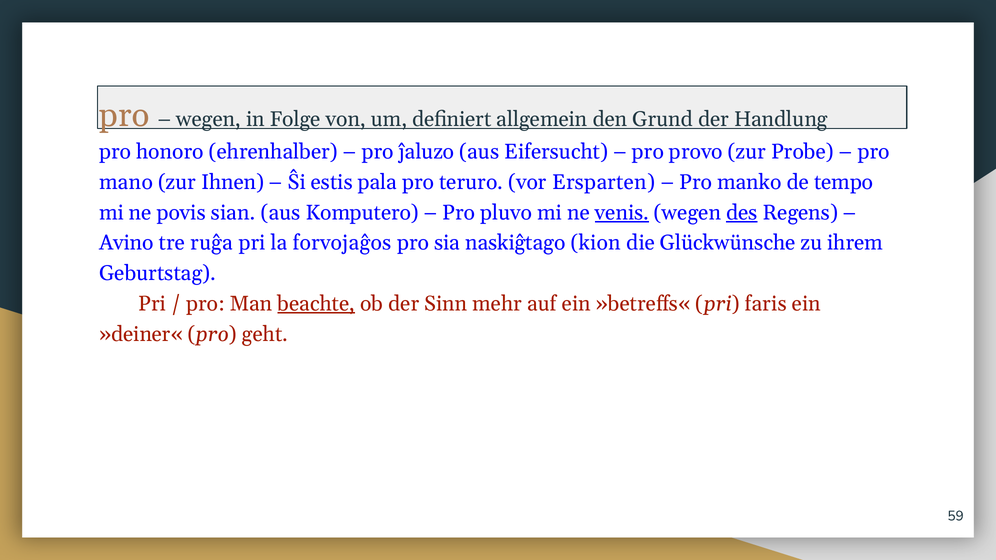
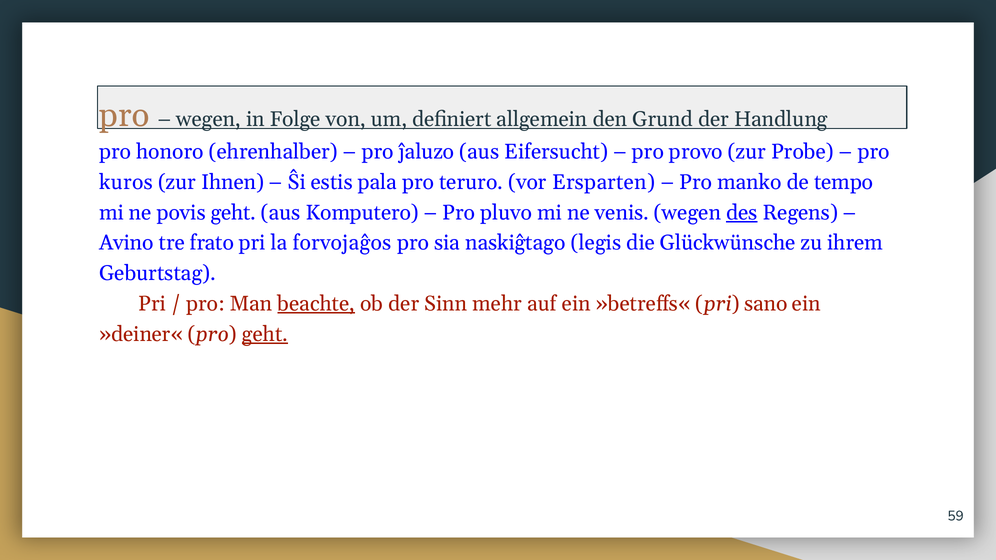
mano: mano -> kuros
povis sian: sian -> geht
venis underline: present -> none
ruĝa: ruĝa -> frato
kion: kion -> legis
faris: faris -> sano
geht at (265, 334) underline: none -> present
